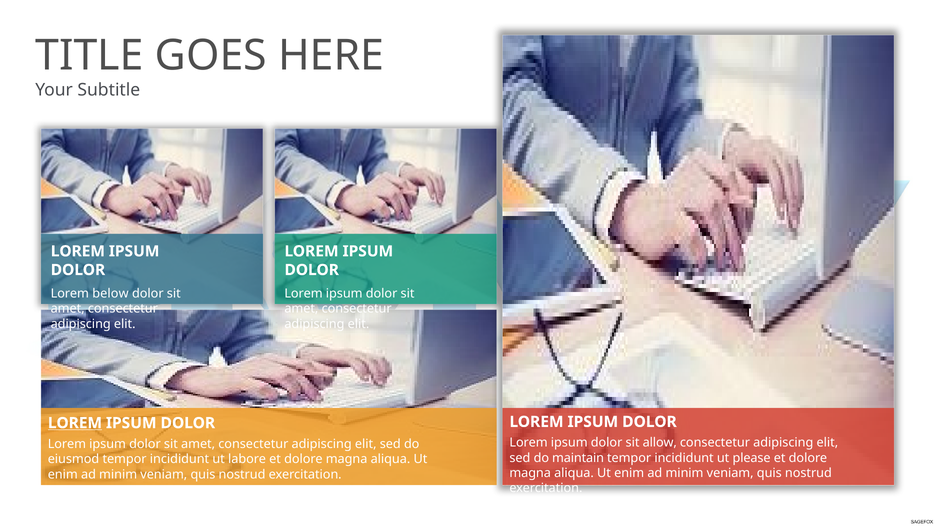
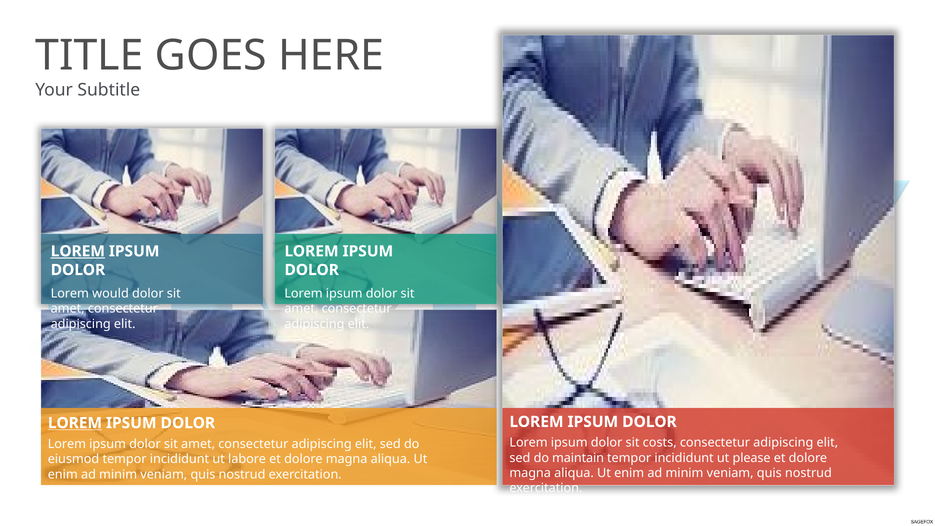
LOREM at (78, 251) underline: none -> present
below: below -> would
allow: allow -> costs
